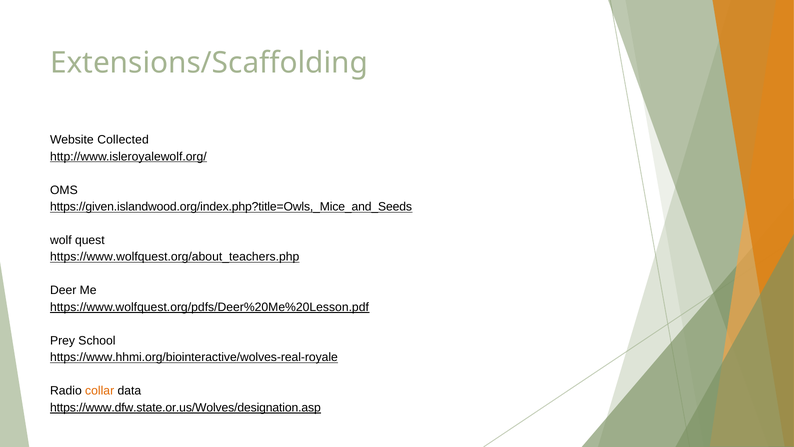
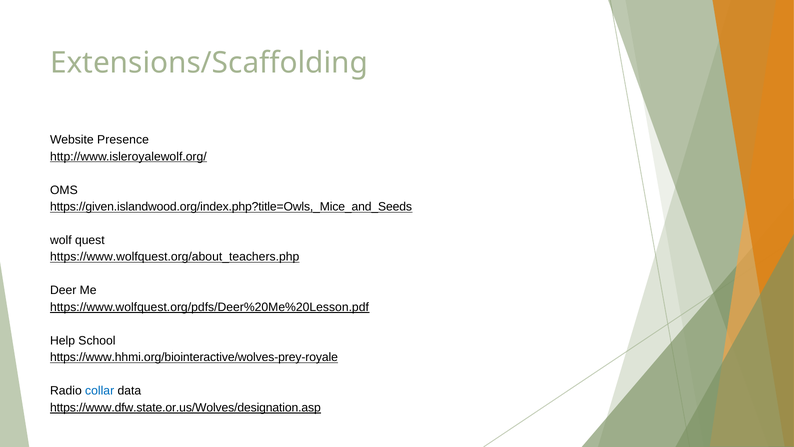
Collected: Collected -> Presence
Prey: Prey -> Help
https://www.hhmi.org/biointeractive/wolves-real-royale: https://www.hhmi.org/biointeractive/wolves-real-royale -> https://www.hhmi.org/biointeractive/wolves-prey-royale
collar colour: orange -> blue
